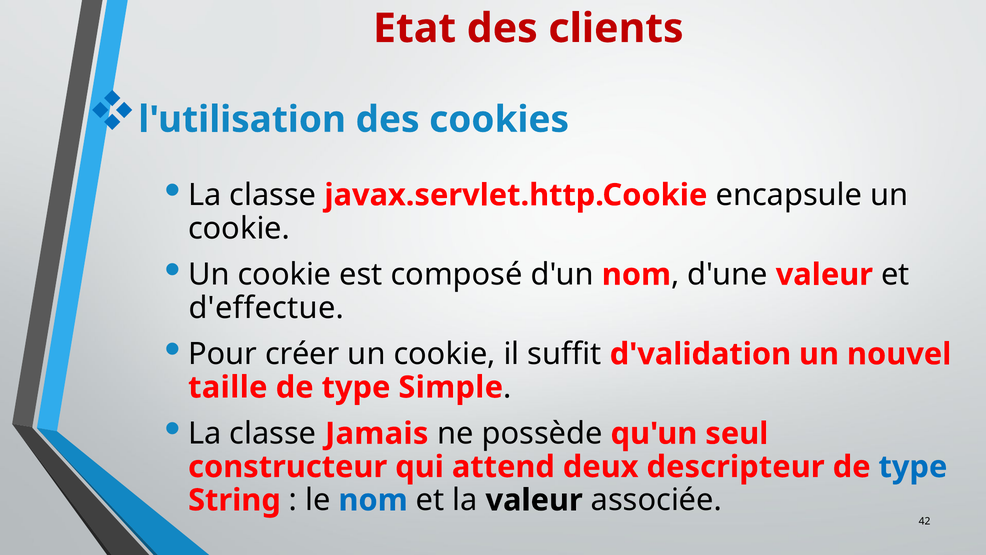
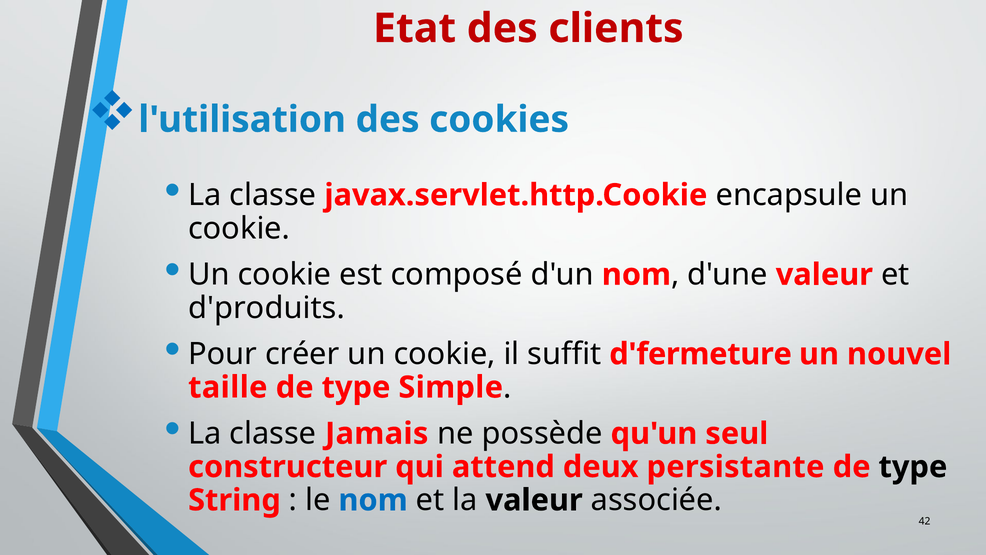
d'effectue: d'effectue -> d'produits
d'validation: d'validation -> d'fermeture
descripteur: descripteur -> persistante
type at (913, 467) colour: blue -> black
